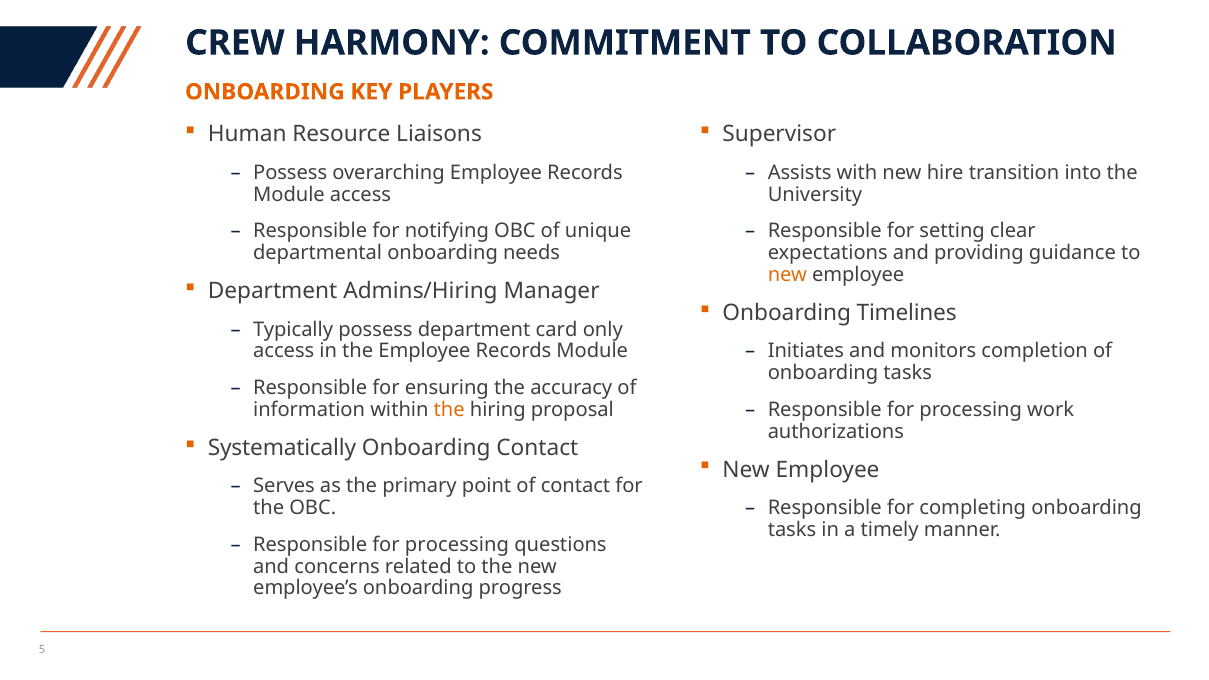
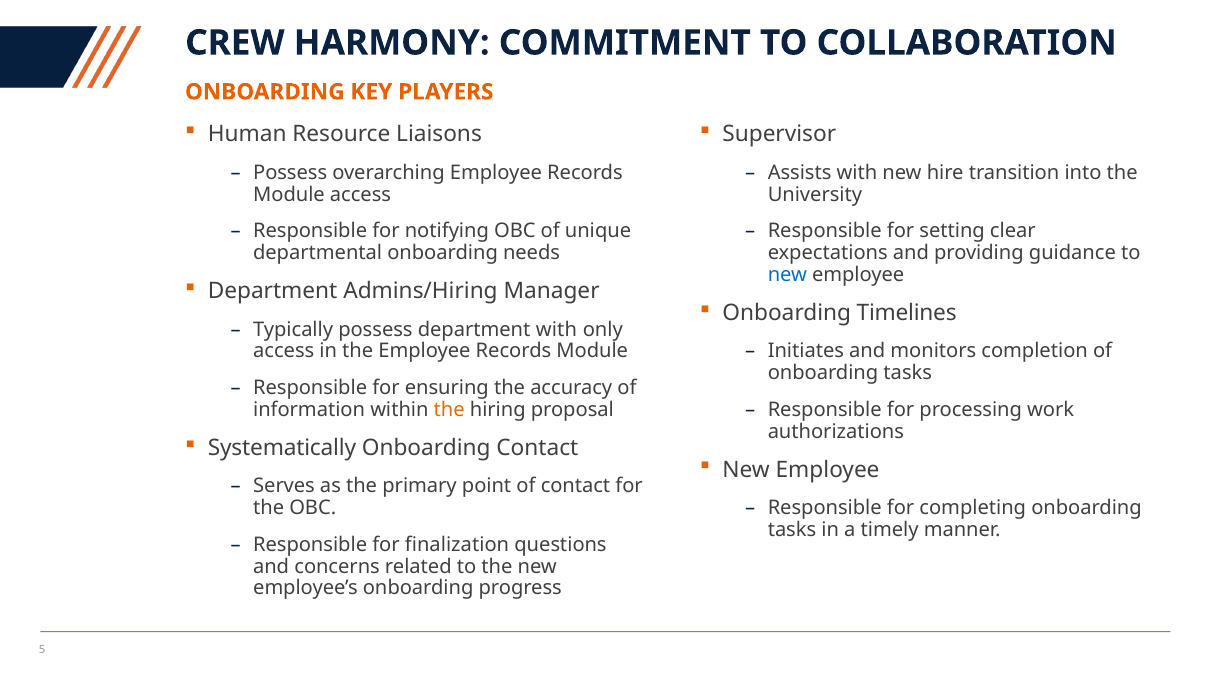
new at (787, 275) colour: orange -> blue
department card: card -> with
processing at (457, 545): processing -> finalization
